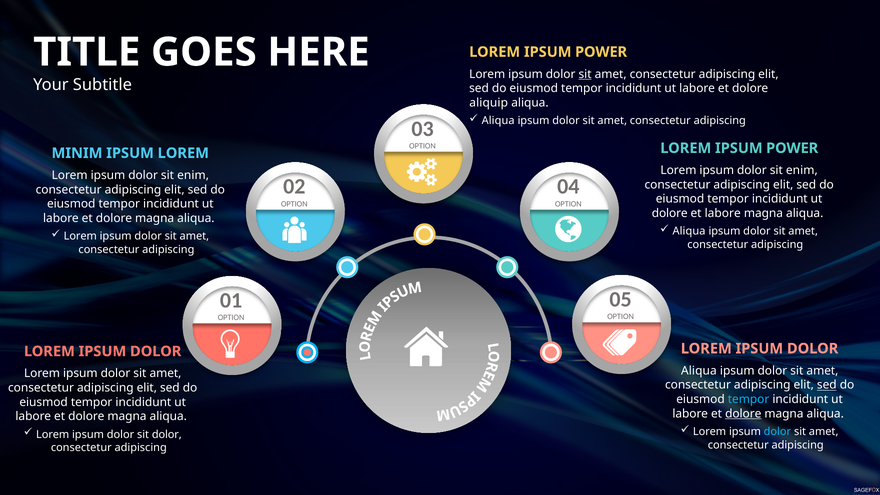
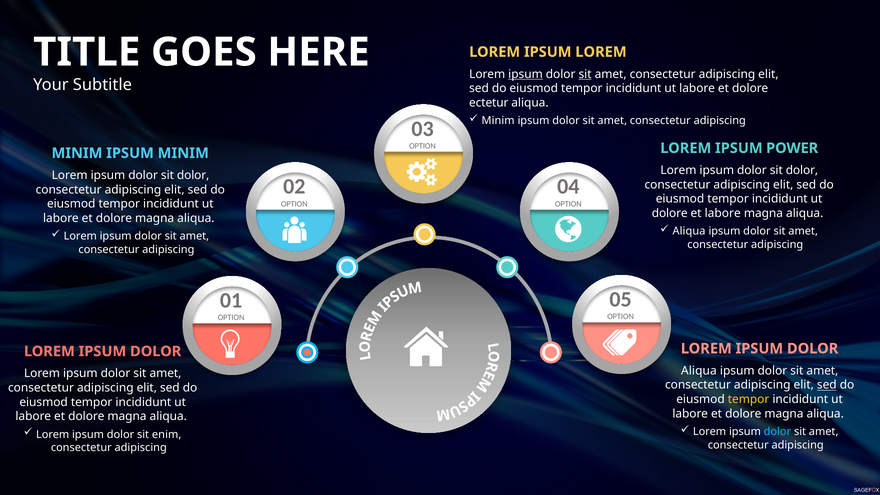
POWER at (601, 52): POWER -> LOREM
ipsum at (525, 74) underline: none -> present
aliquip: aliquip -> ectetur
Aliqua at (498, 121): Aliqua -> Minim
IPSUM LOREM: LOREM -> MINIM
enim at (802, 170): enim -> dolor
enim at (193, 175): enim -> dolor
tempor at (749, 399) colour: light blue -> yellow
dolore at (743, 414) underline: present -> none
sit dolor: dolor -> enim
